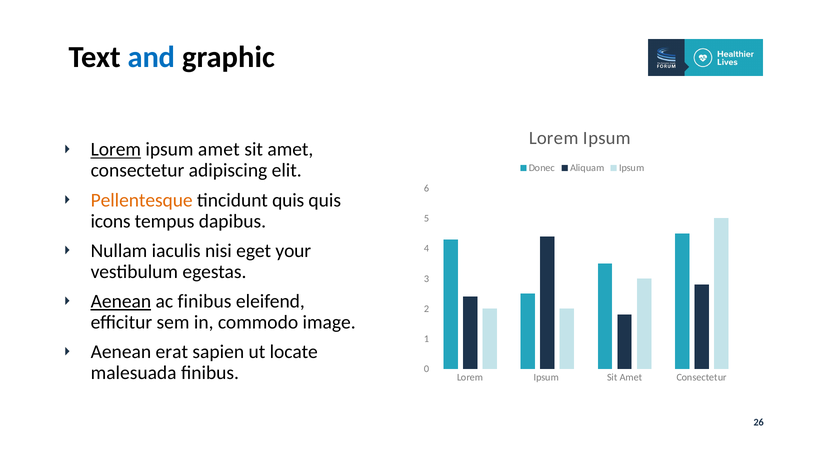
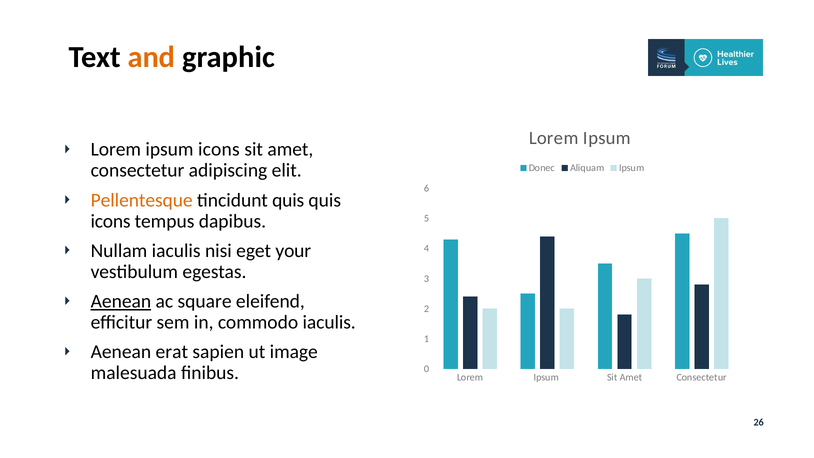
and colour: blue -> orange
Lorem at (116, 149) underline: present -> none
ipsum amet: amet -> icons
ac finibus: finibus -> square
commodo image: image -> iaculis
locate: locate -> image
